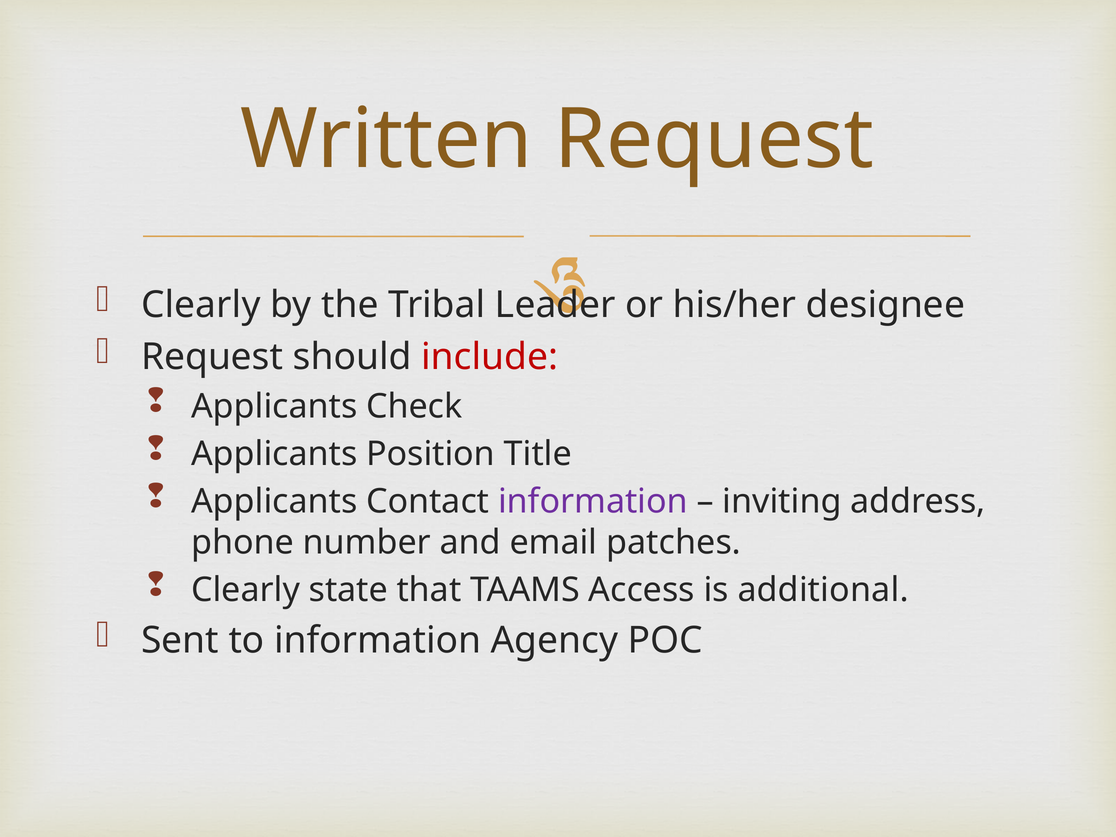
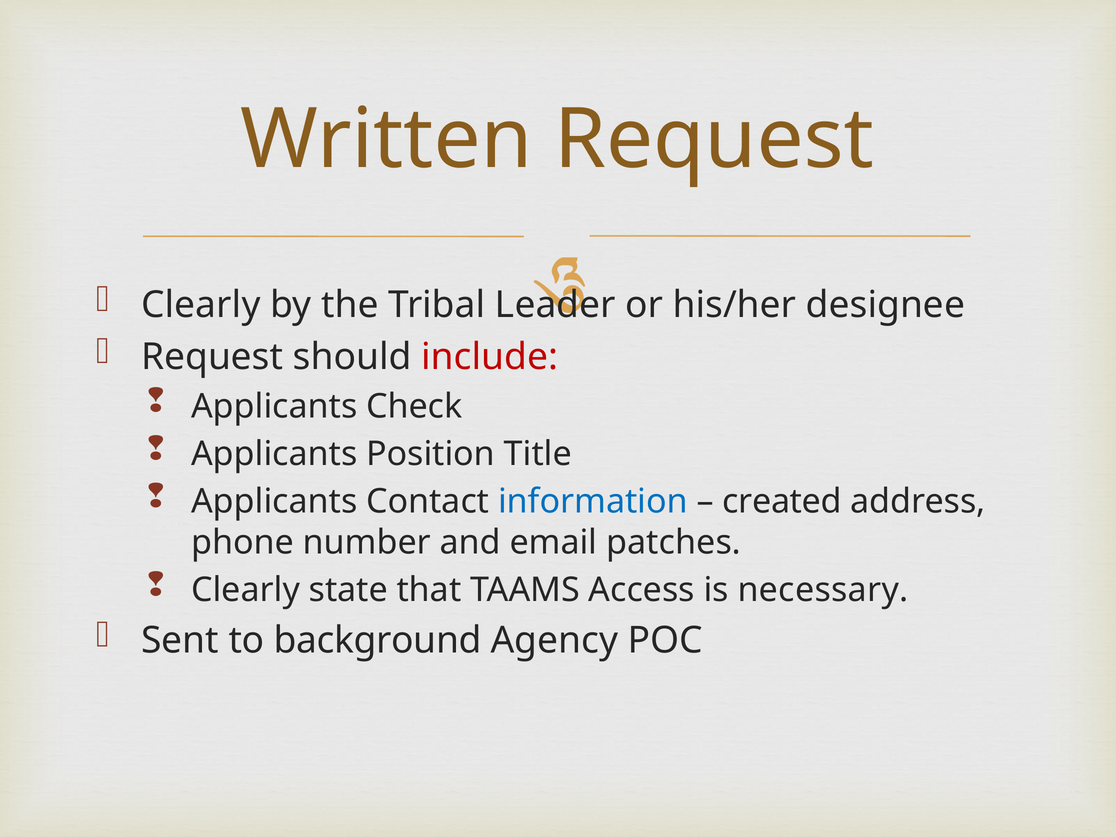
information at (593, 502) colour: purple -> blue
inviting: inviting -> created
additional: additional -> necessary
to information: information -> background
